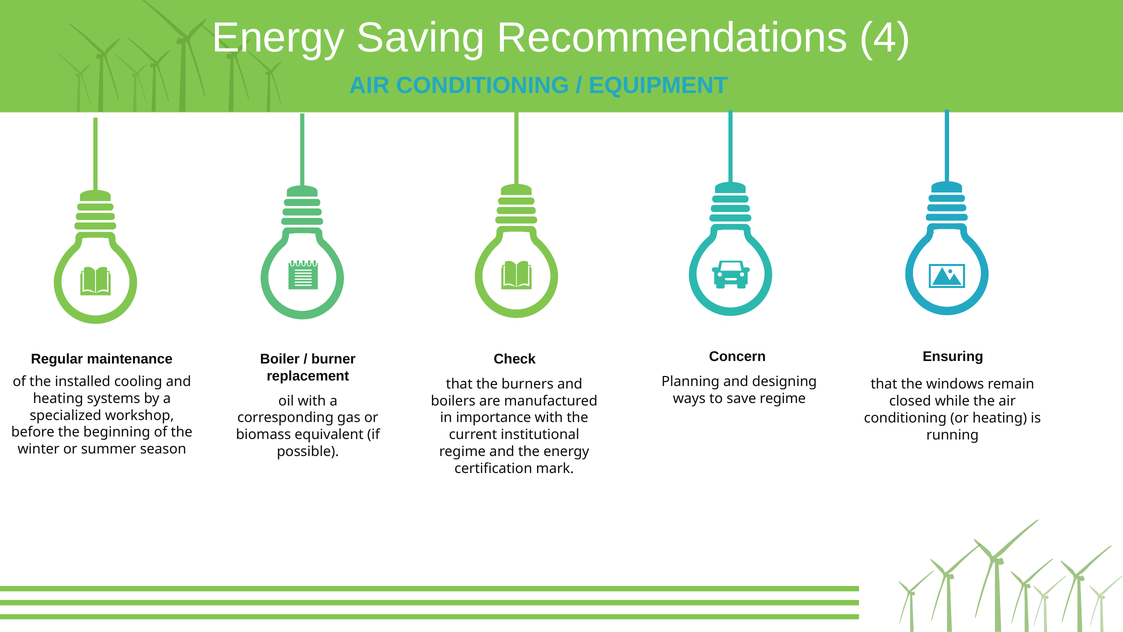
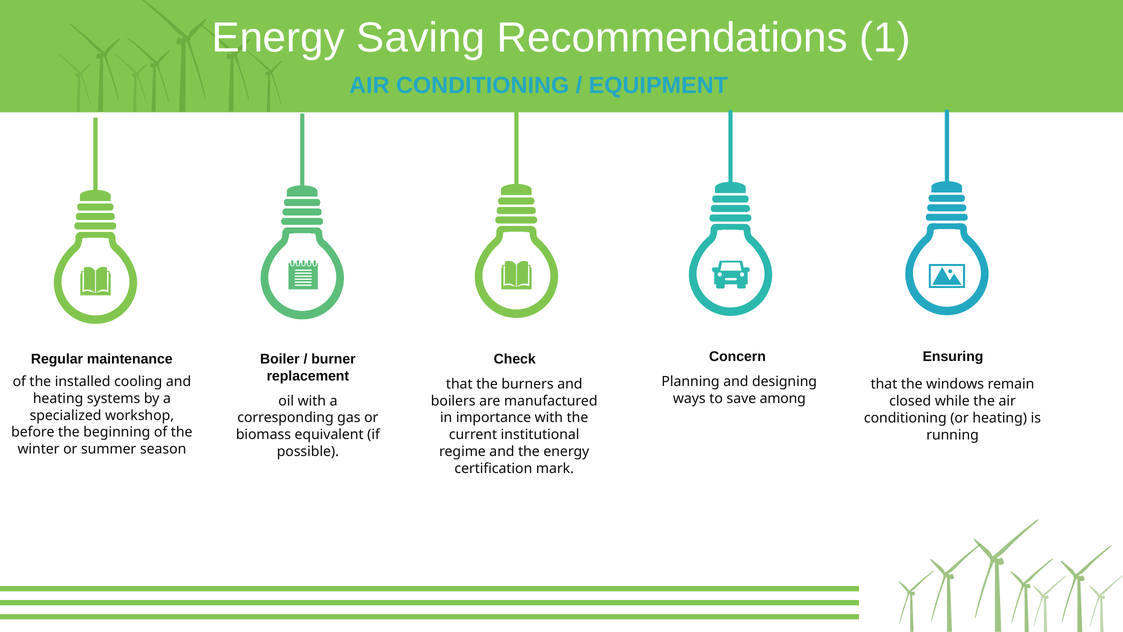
4: 4 -> 1
save regime: regime -> among
